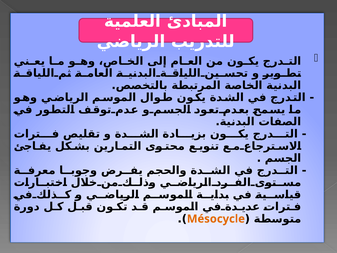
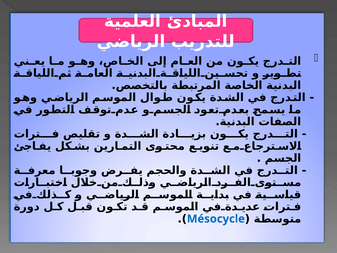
Mésocycle colour: orange -> blue
